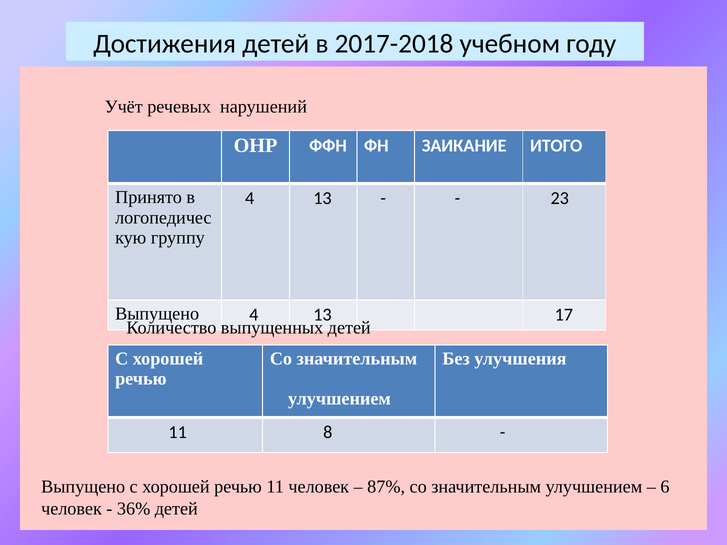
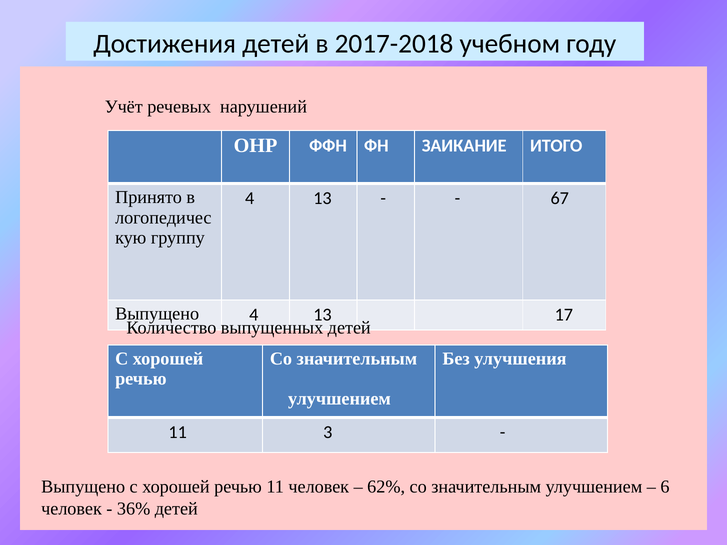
23: 23 -> 67
8: 8 -> 3
87%: 87% -> 62%
